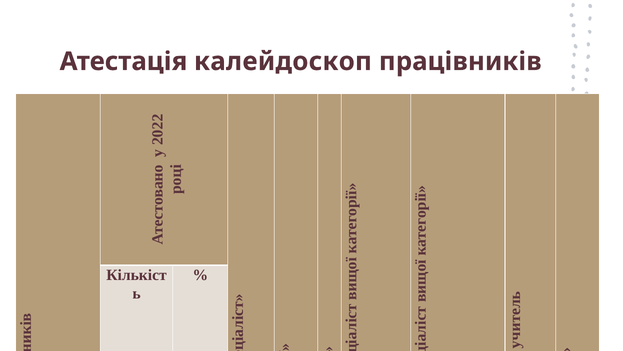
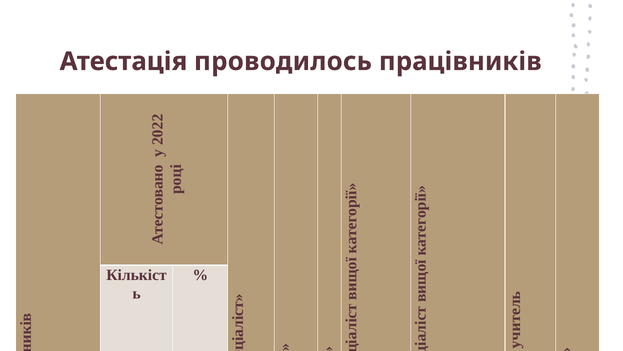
калейдоскоп: калейдоскоп -> проводилось
